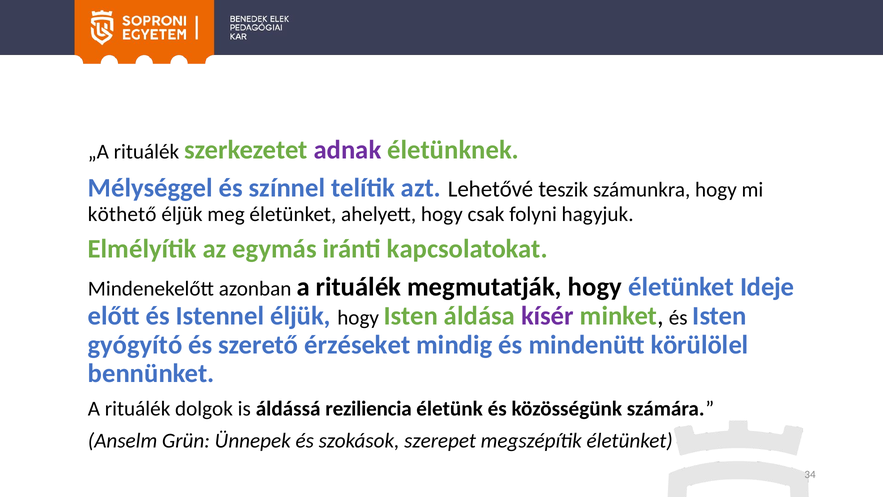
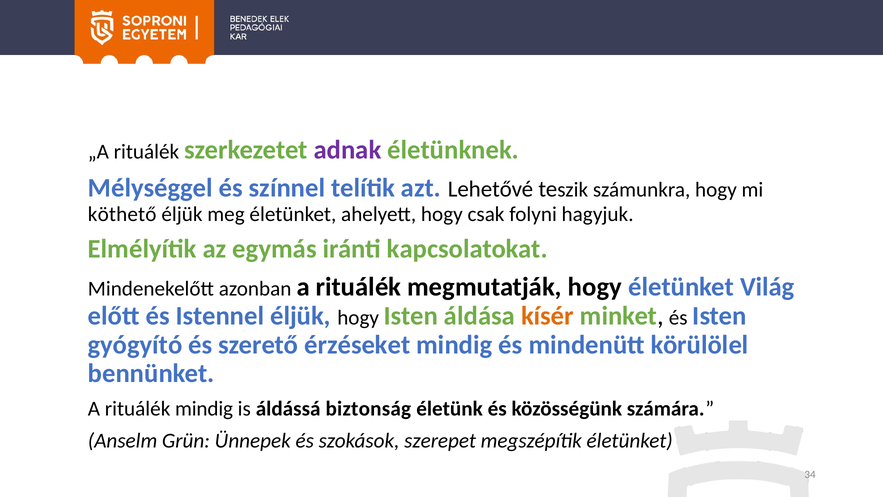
Ideje: Ideje -> Világ
kísér colour: purple -> orange
rituálék dolgok: dolgok -> mindig
reziliencia: reziliencia -> biztonság
